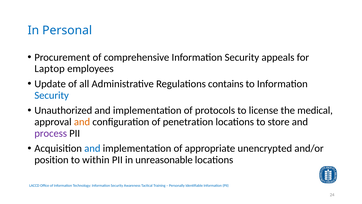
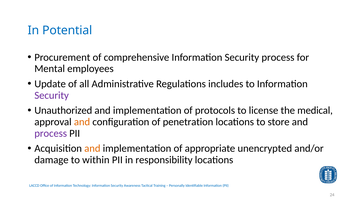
Personal: Personal -> Potential
Security appeals: appeals -> process
Laptop: Laptop -> Mental
contains: contains -> includes
Security at (52, 95) colour: blue -> purple
and at (92, 148) colour: blue -> orange
position: position -> damage
unreasonable: unreasonable -> responsibility
